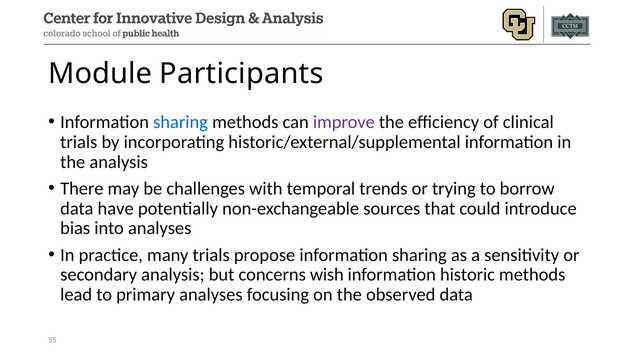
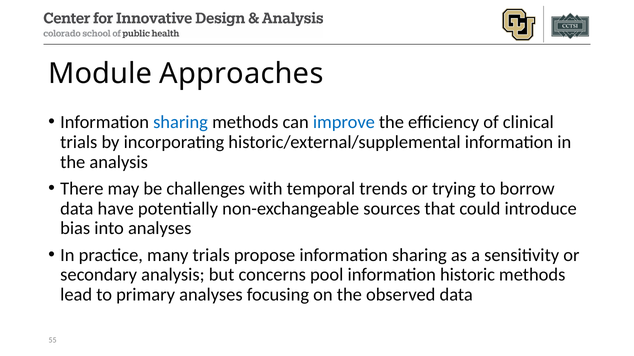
Participants: Participants -> Approaches
improve colour: purple -> blue
wish: wish -> pool
